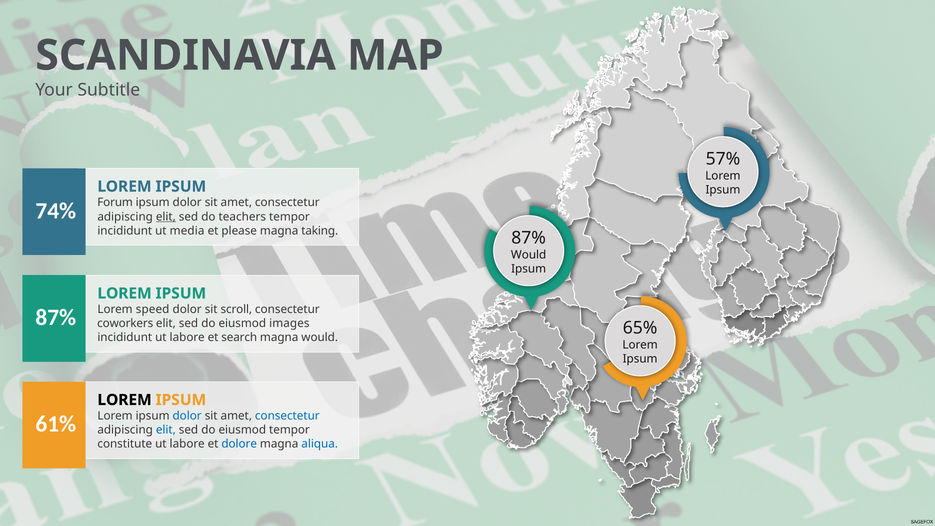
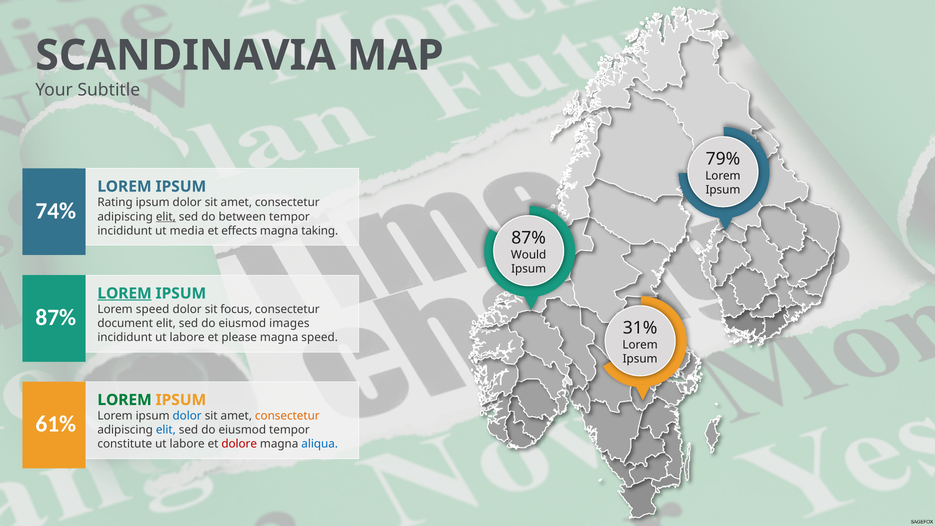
57%: 57% -> 79%
Forum: Forum -> Rating
teachers: teachers -> between
please: please -> effects
LOREM at (125, 293) underline: none -> present
scroll: scroll -> focus
coworkers: coworkers -> document
65%: 65% -> 31%
search: search -> please
magna would: would -> speed
LOREM at (125, 400) colour: black -> green
consectetur at (287, 416) colour: blue -> orange
dolore colour: blue -> red
